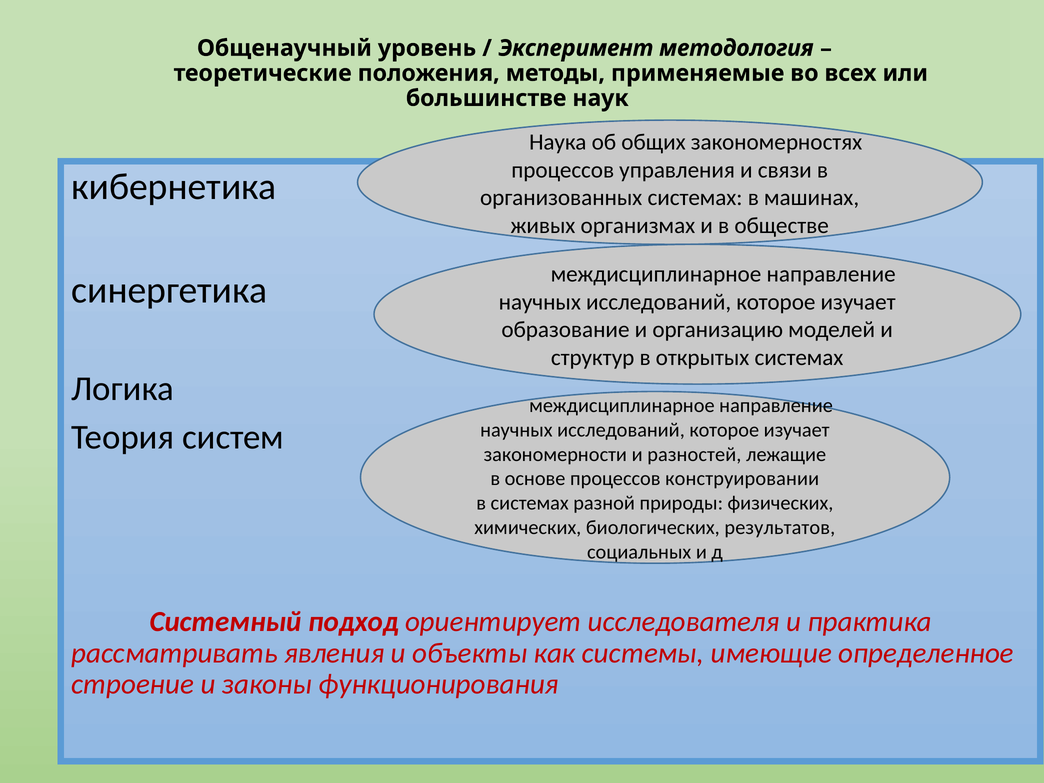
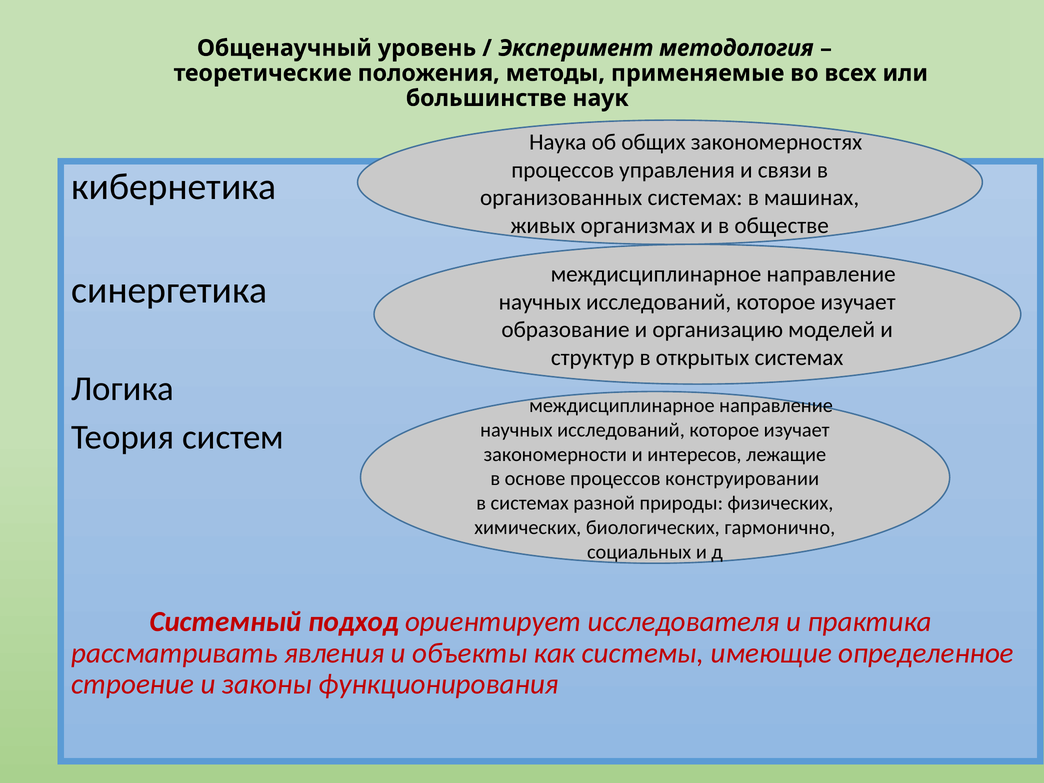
разностей: разностей -> интересов
результатов: результатов -> гармонично
